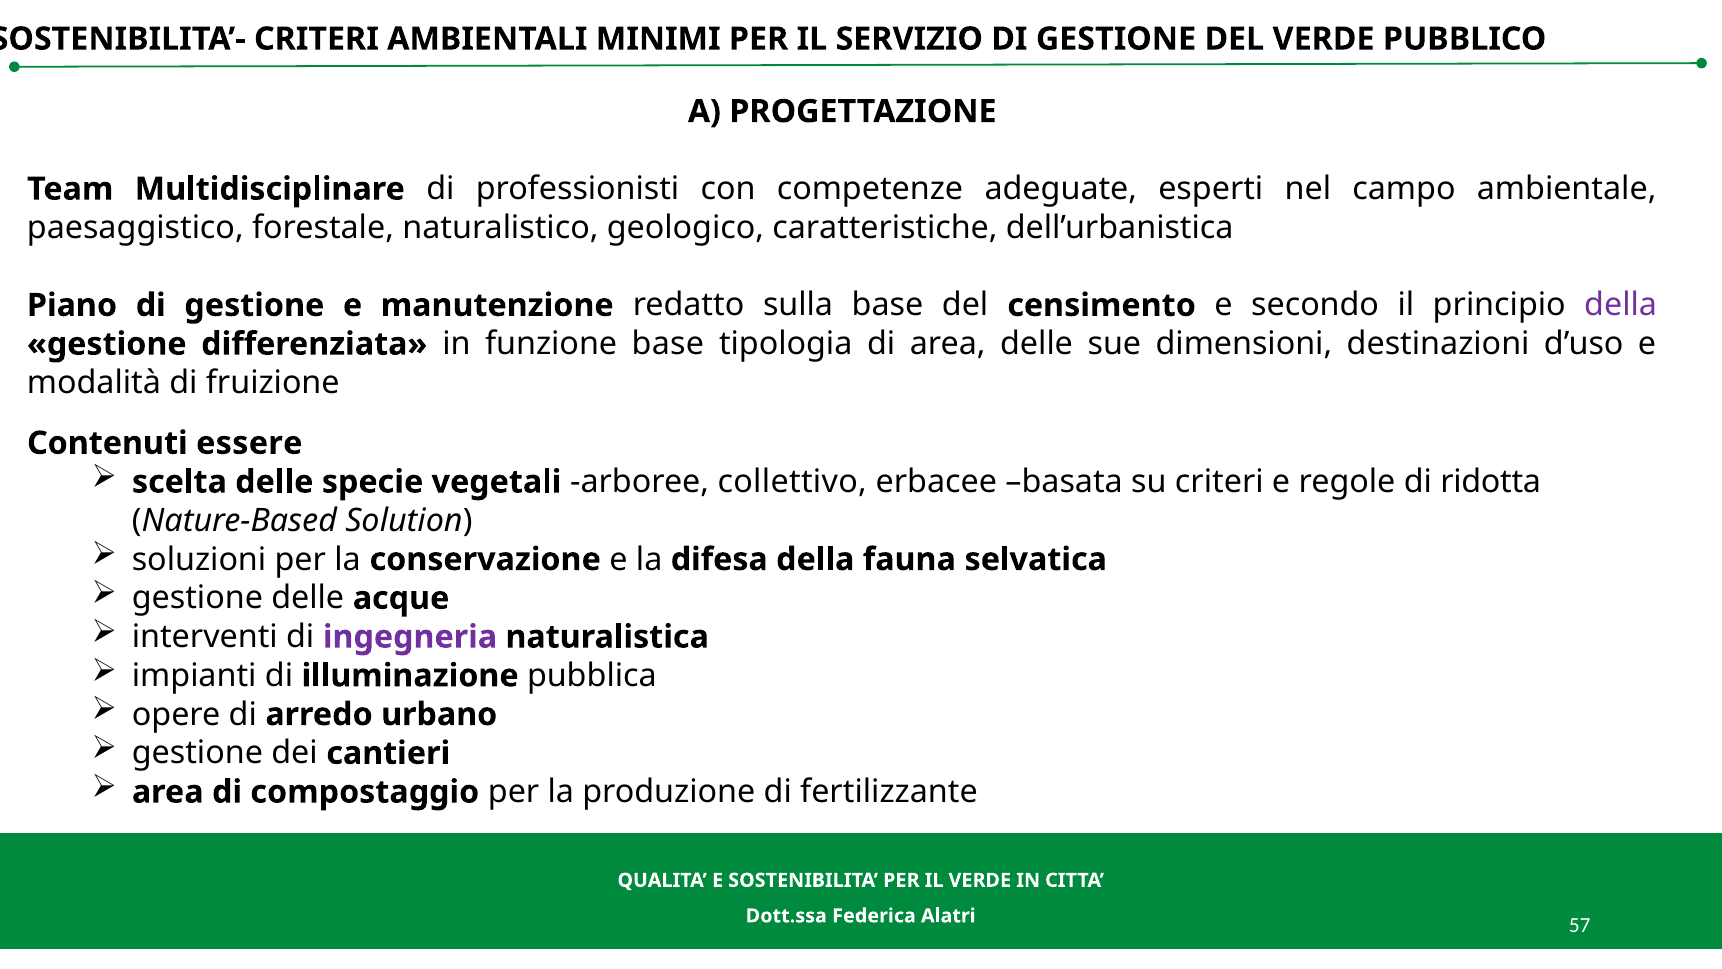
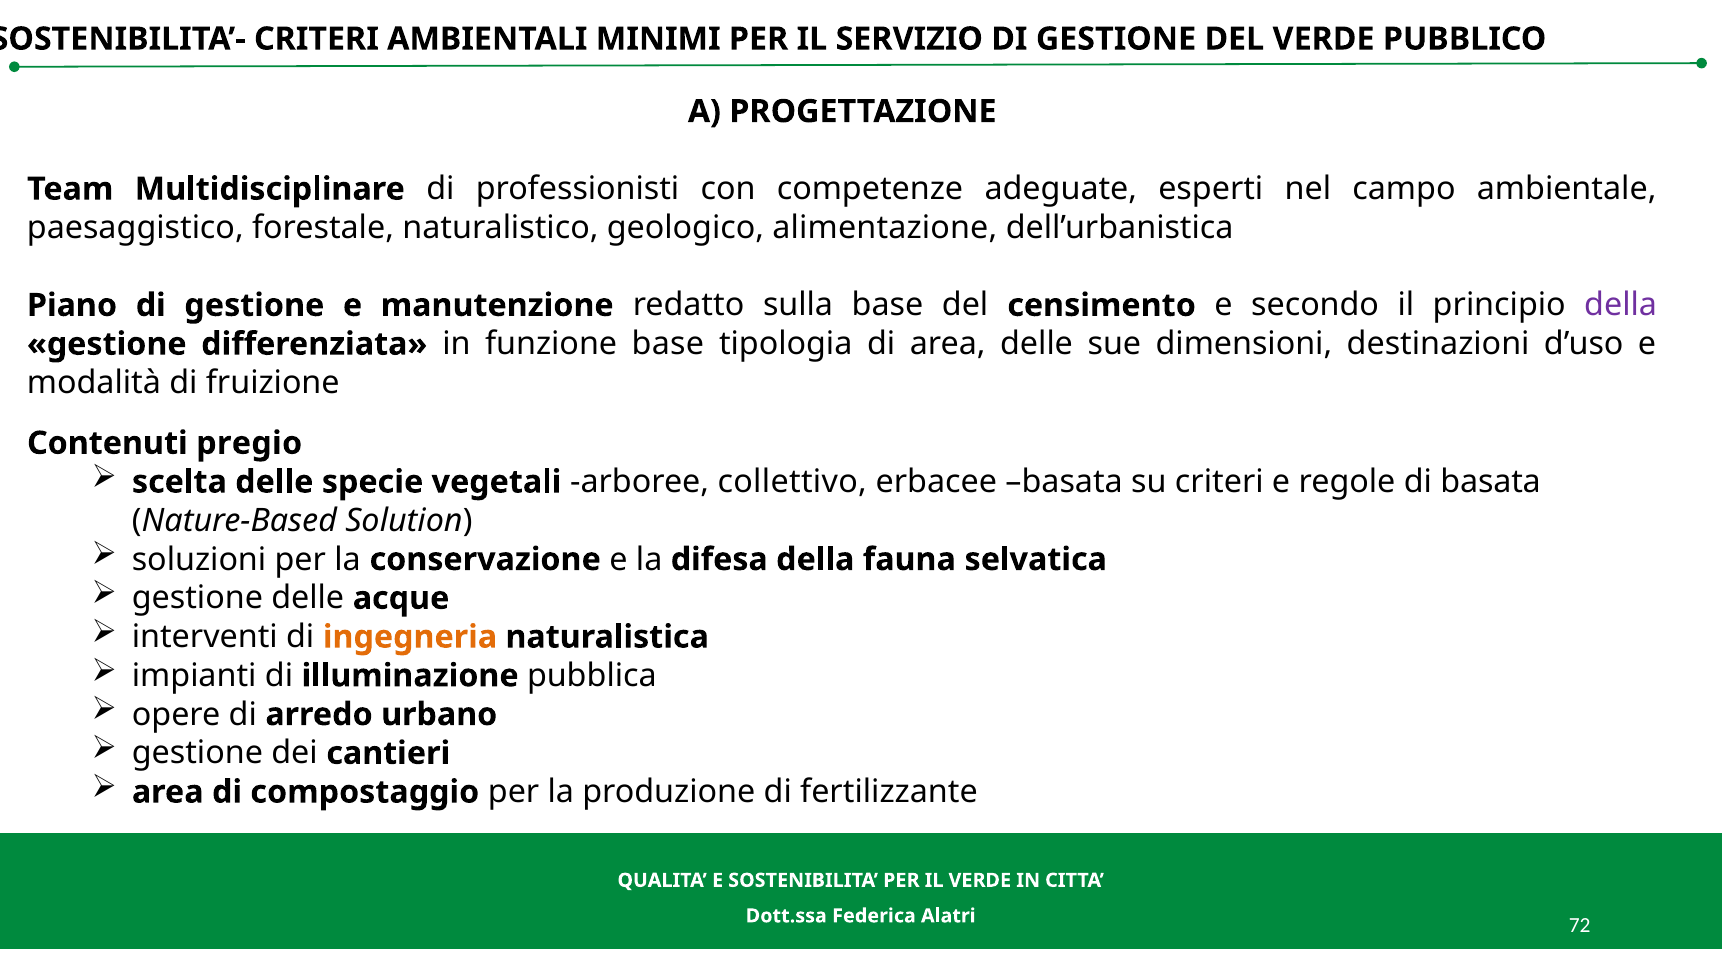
caratteristiche: caratteristiche -> alimentazione
essere: essere -> pregio
di ridotta: ridotta -> basata
ingegneria colour: purple -> orange
57: 57 -> 72
